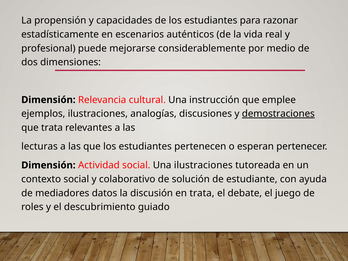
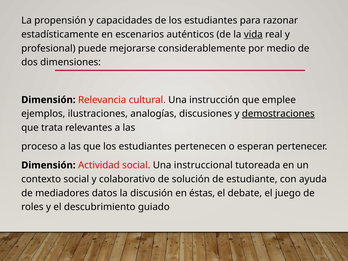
vida underline: none -> present
lecturas: lecturas -> proceso
Una ilustraciones: ilustraciones -> instruccional
en trata: trata -> éstas
